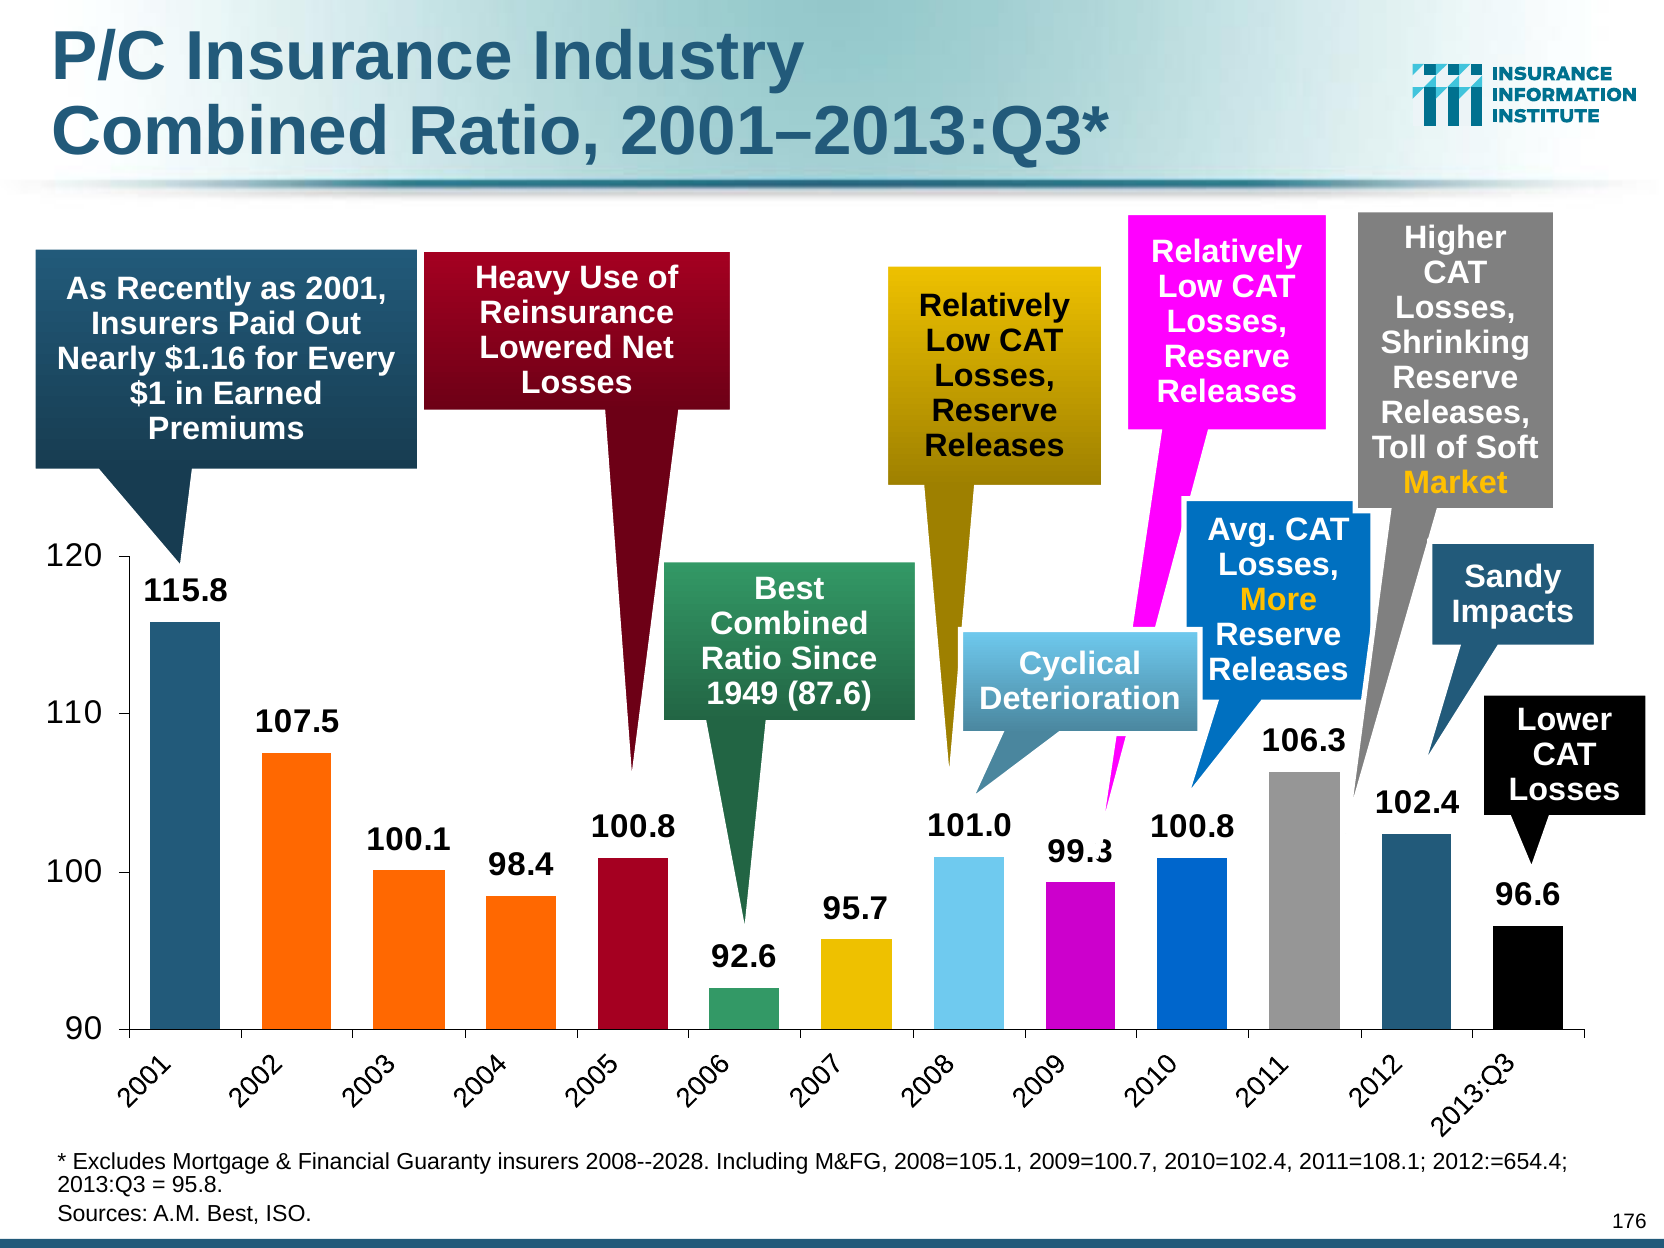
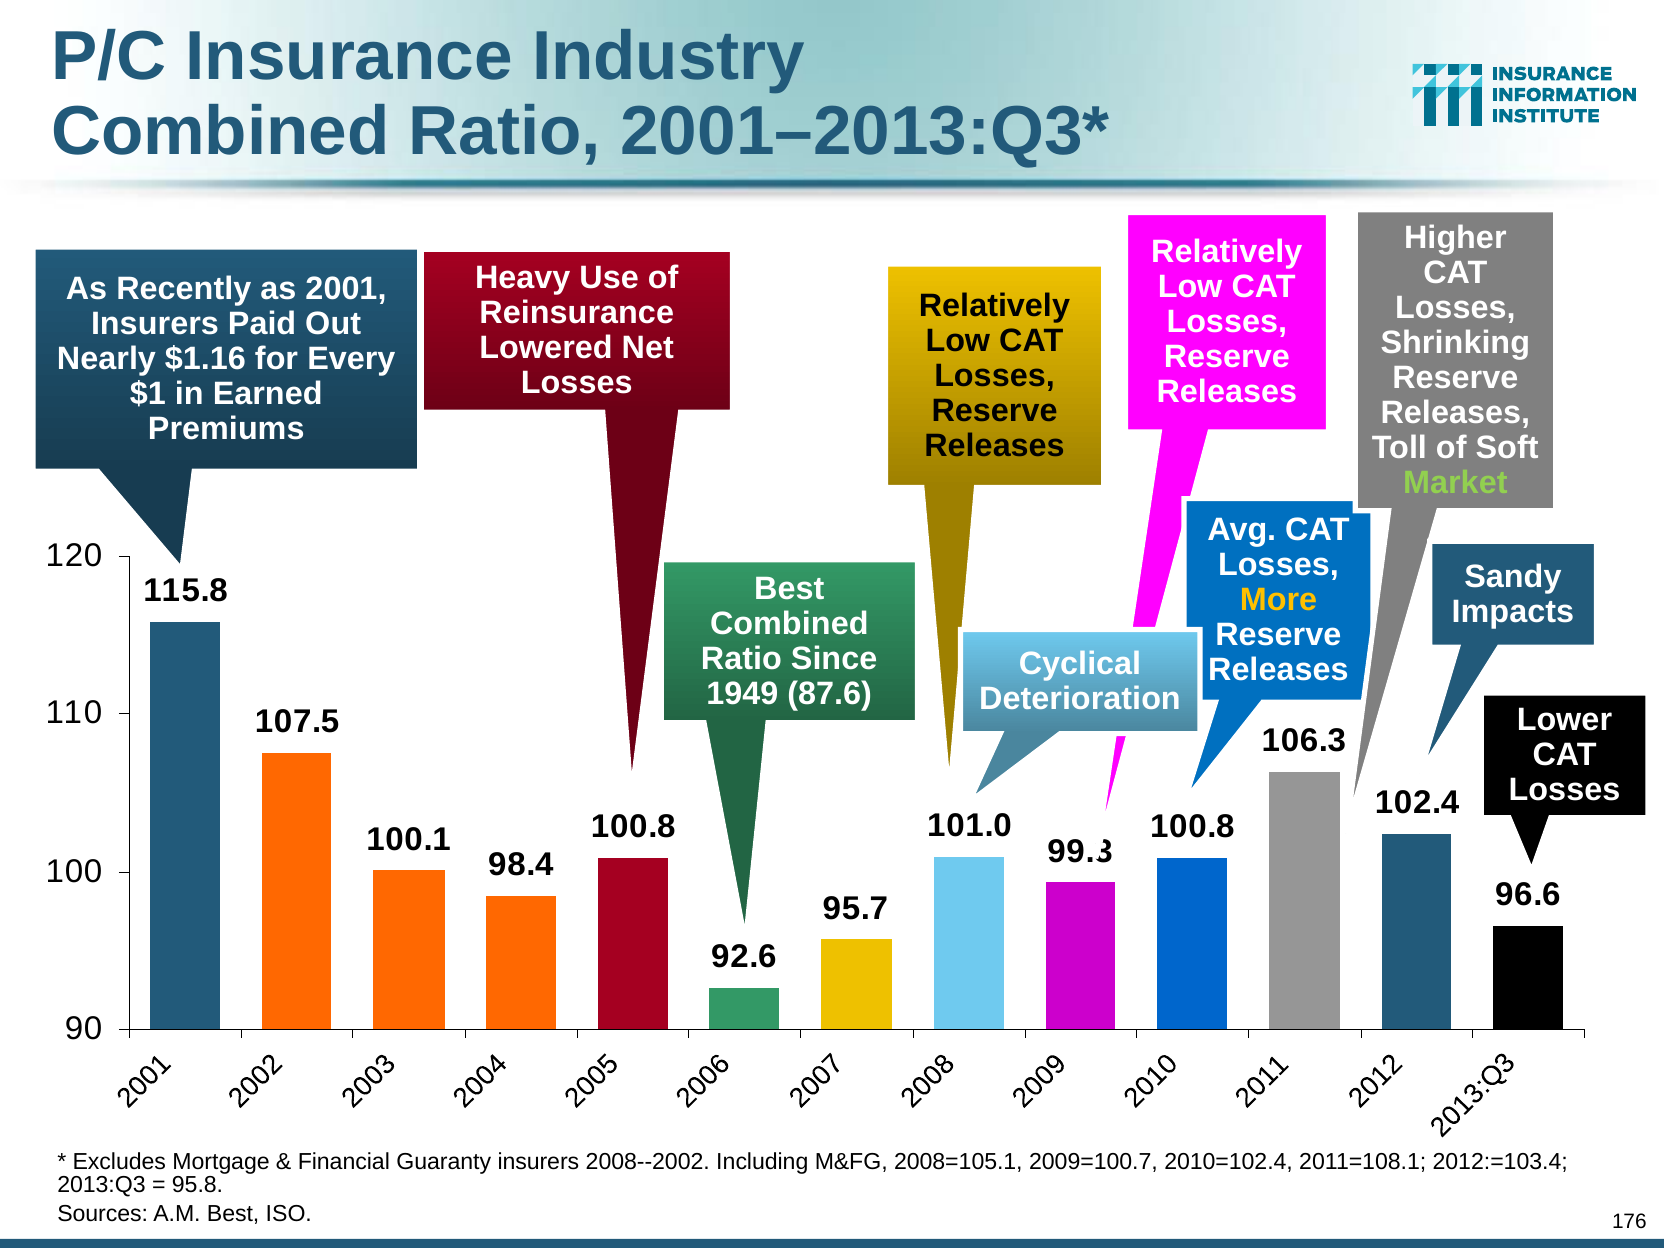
Market colour: yellow -> light green
2008--2028: 2008--2028 -> 2008--2002
2012:=654.4: 2012:=654.4 -> 2012:=103.4
